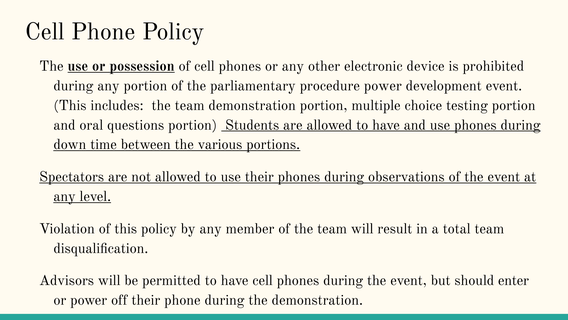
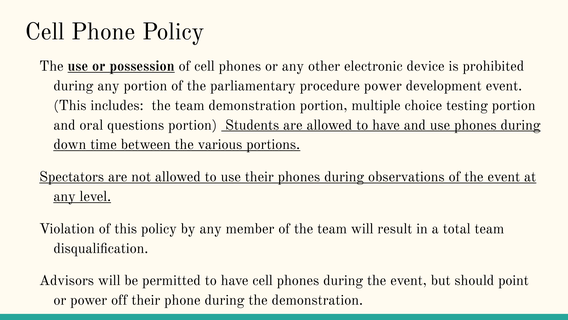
enter: enter -> point
